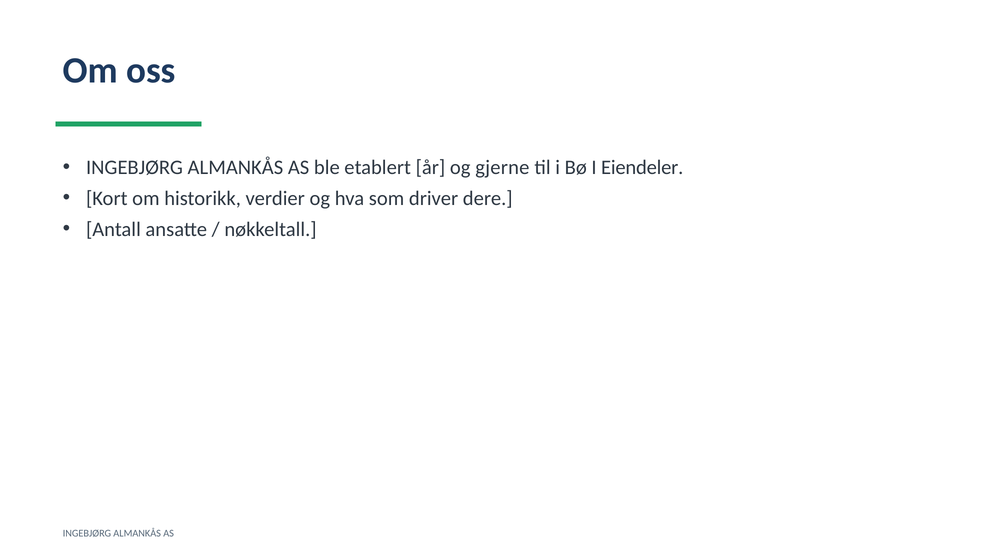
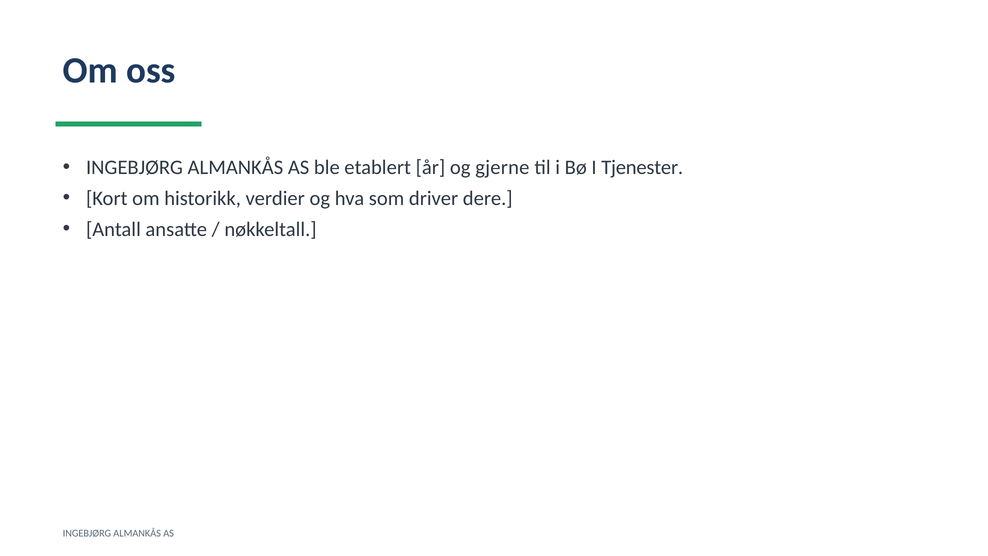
Eiendeler: Eiendeler -> Tjenester
